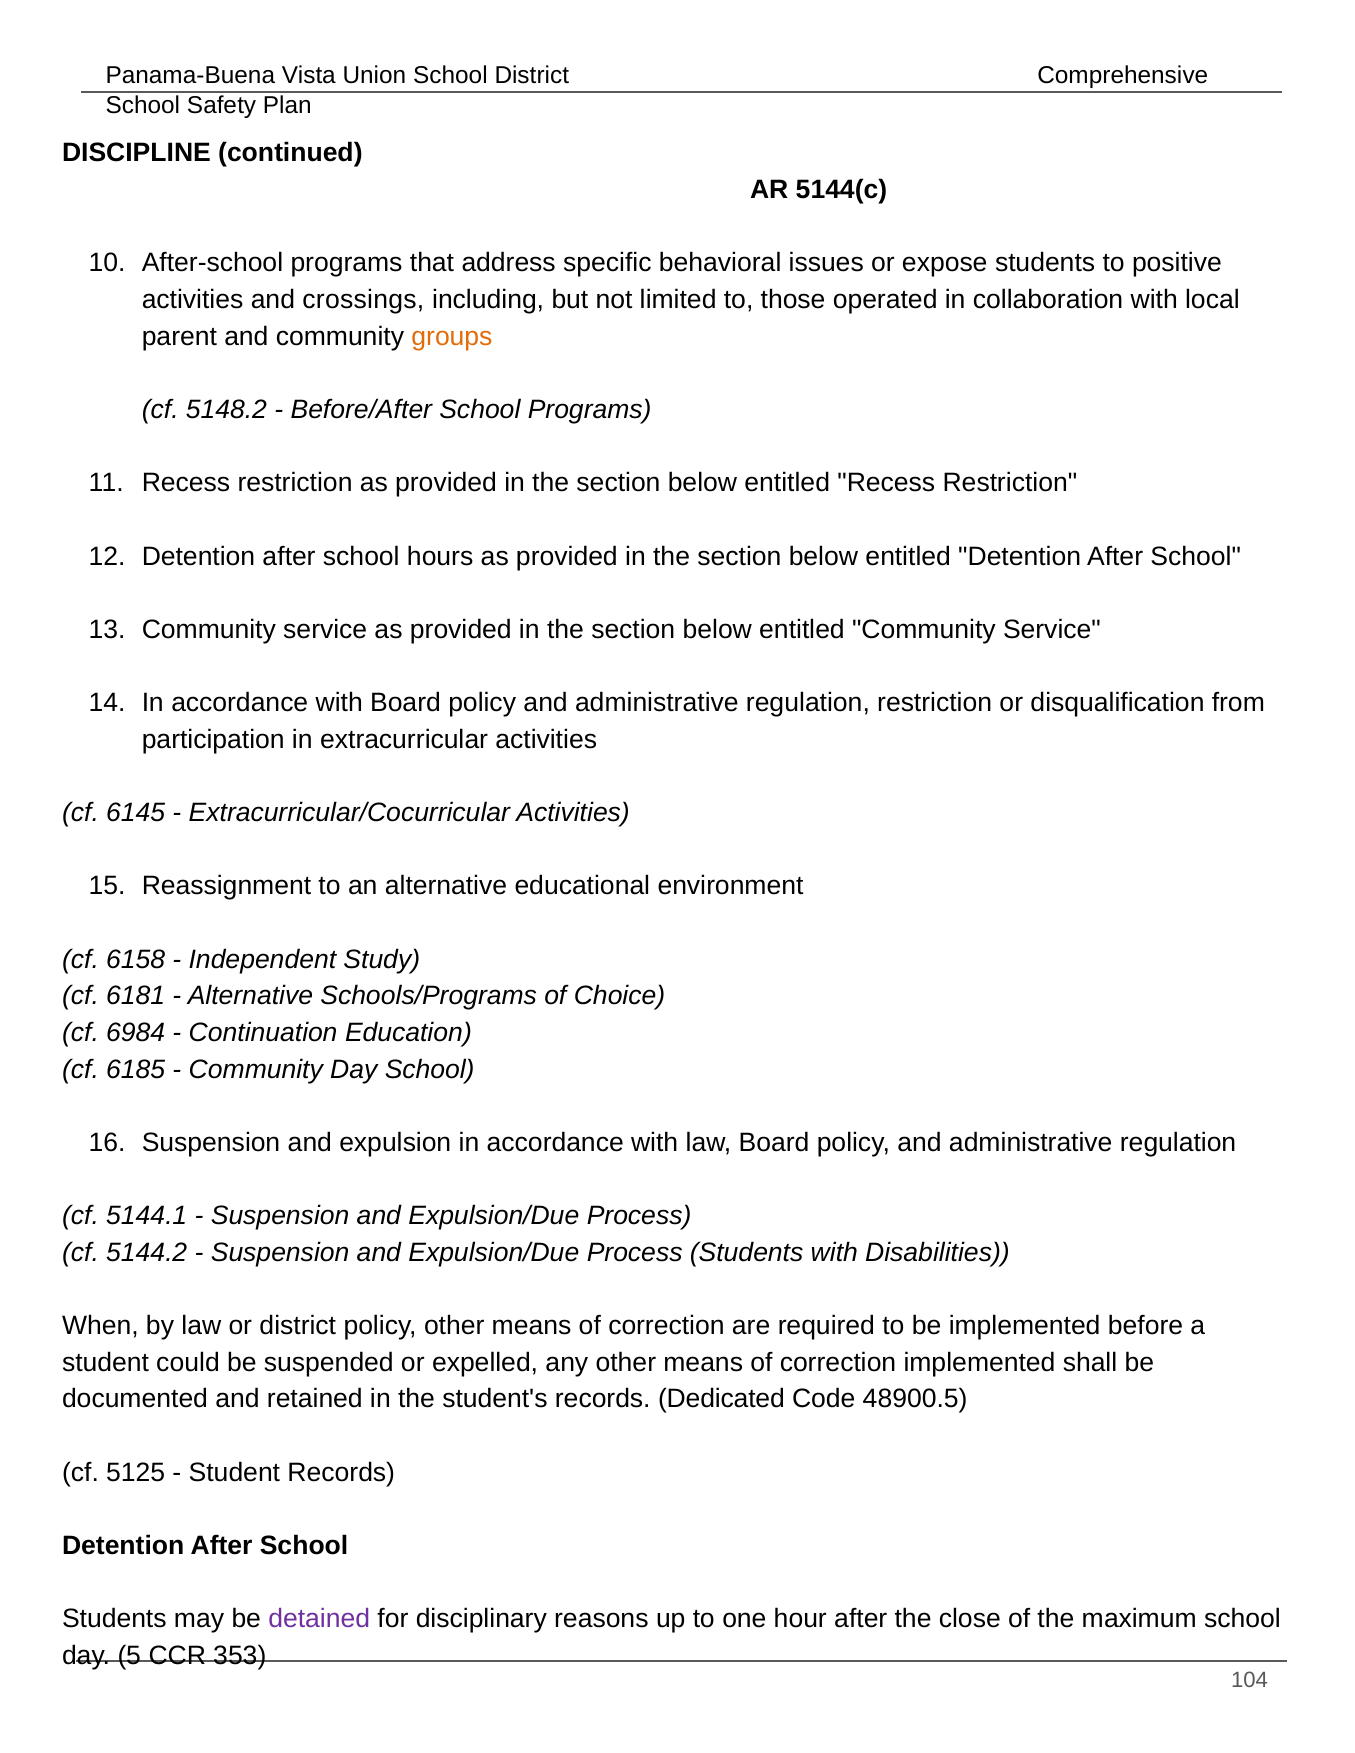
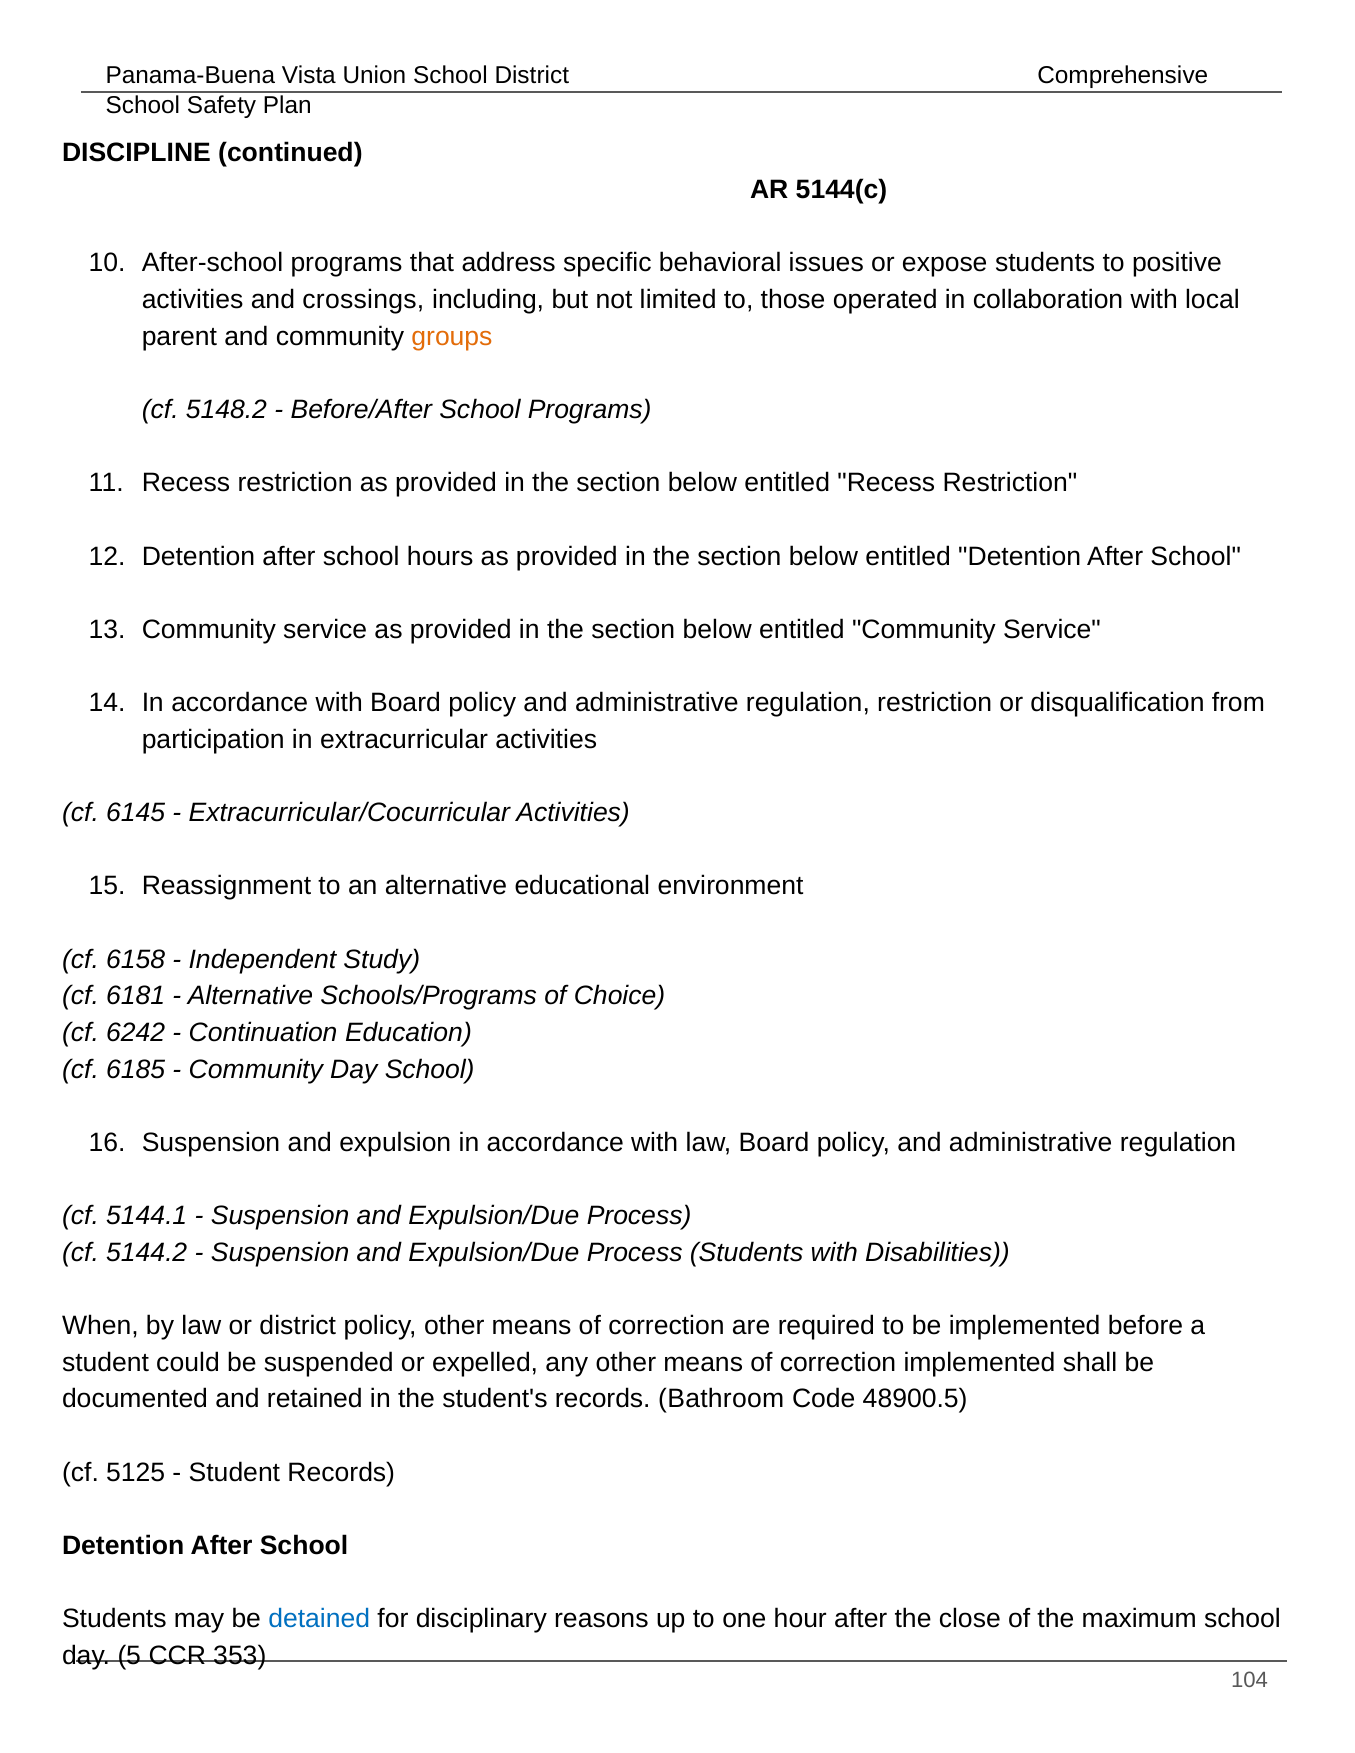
6984: 6984 -> 6242
Dedicated: Dedicated -> Bathroom
detained colour: purple -> blue
